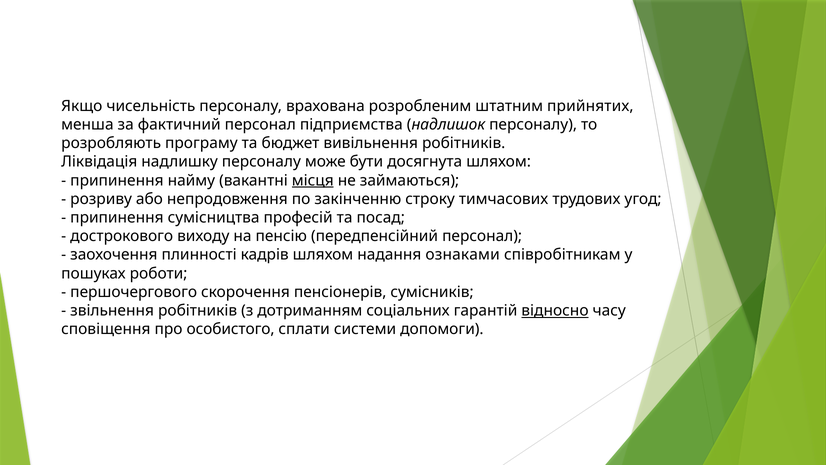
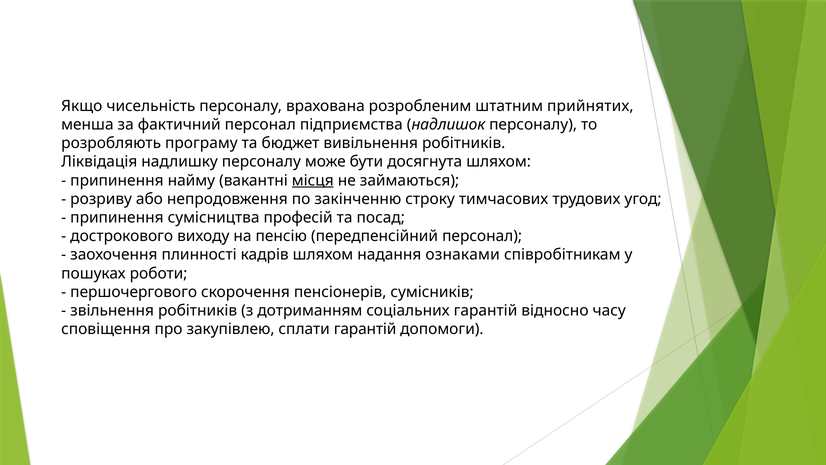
відносно underline: present -> none
особистого: особистого -> закупівлею
сплати системи: системи -> гарантій
